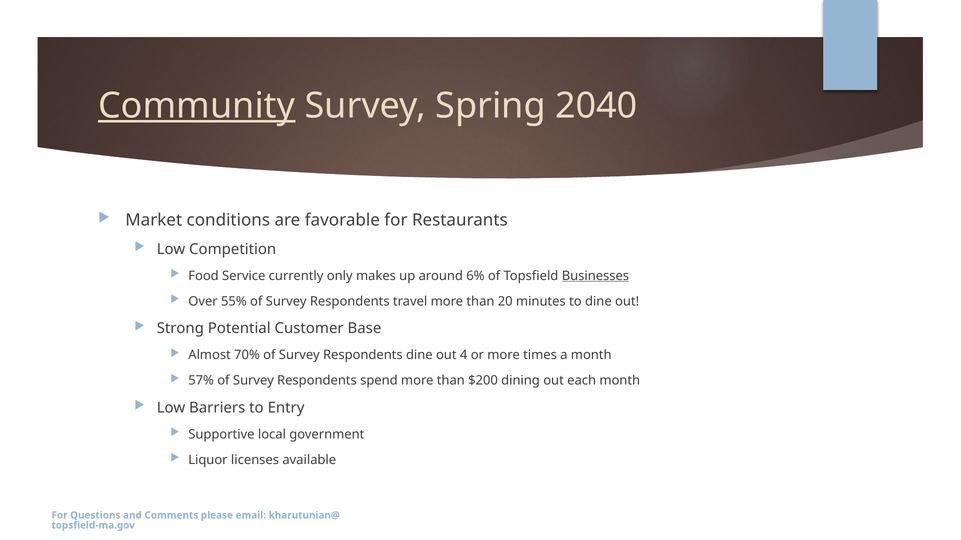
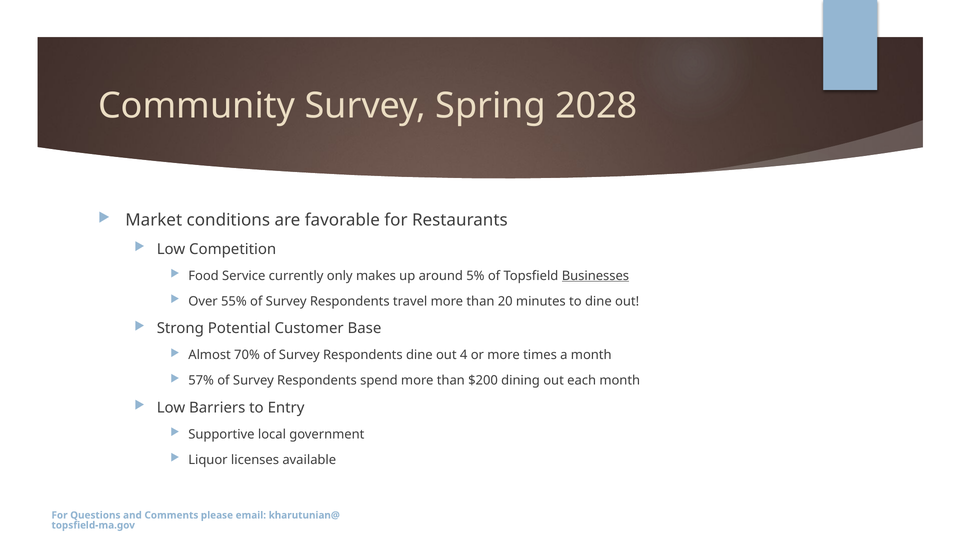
Community underline: present -> none
2040: 2040 -> 2028
6%: 6% -> 5%
